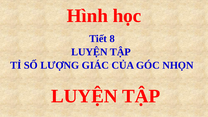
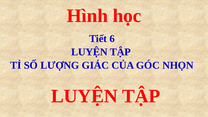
8: 8 -> 6
